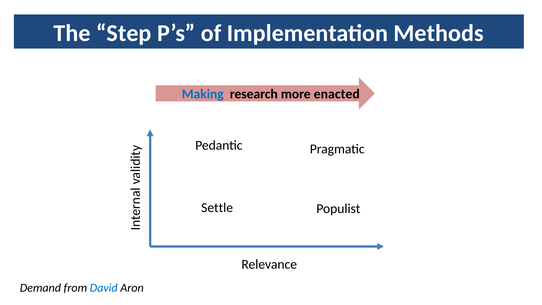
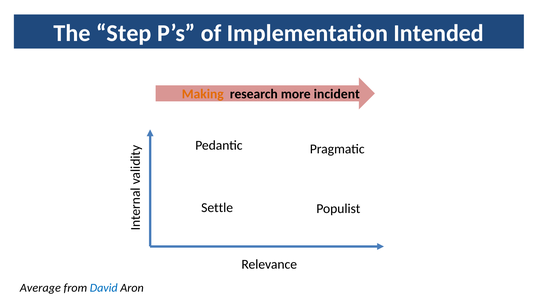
Methods: Methods -> Intended
Making colour: blue -> orange
enacted: enacted -> incident
Demand: Demand -> Average
